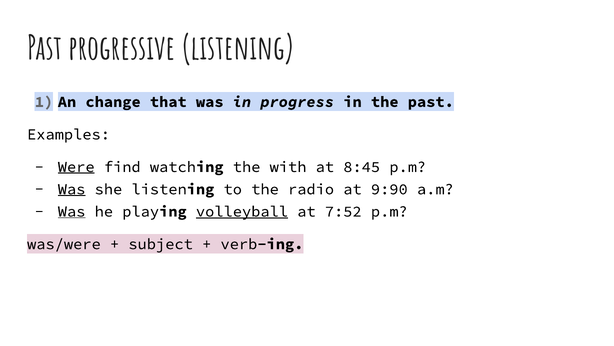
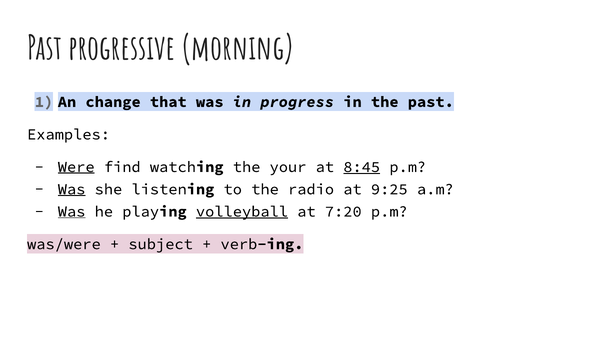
progressive listening: listening -> morning
with: with -> your
8:45 underline: none -> present
9:90: 9:90 -> 9:25
7:52: 7:52 -> 7:20
